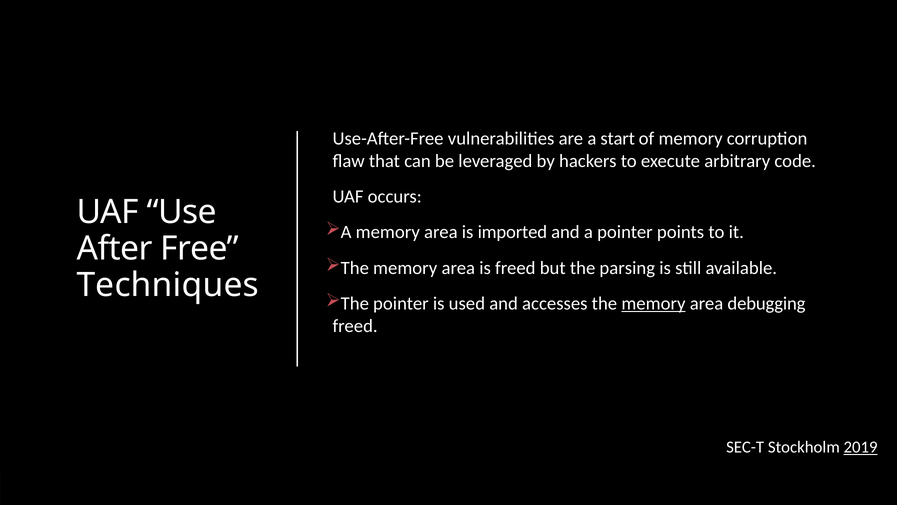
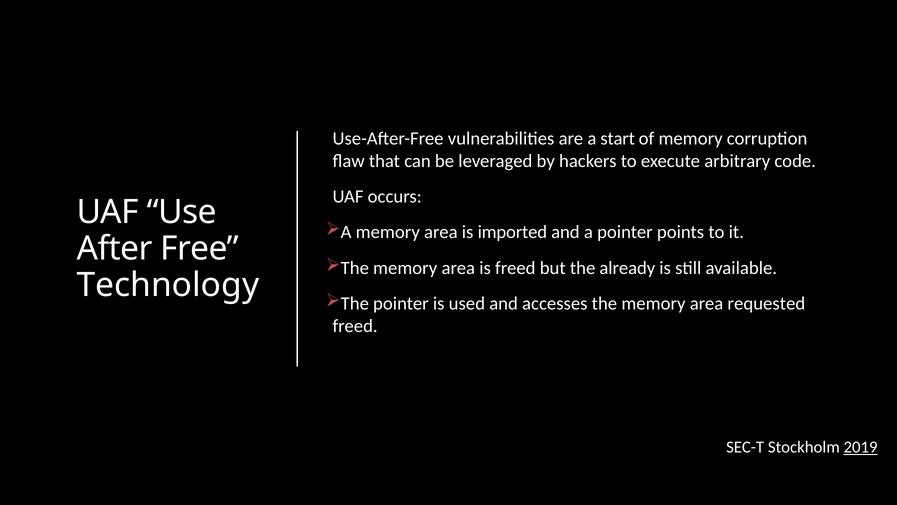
parsing: parsing -> already
Techniques: Techniques -> Technology
memory at (653, 303) underline: present -> none
debugging: debugging -> requested
